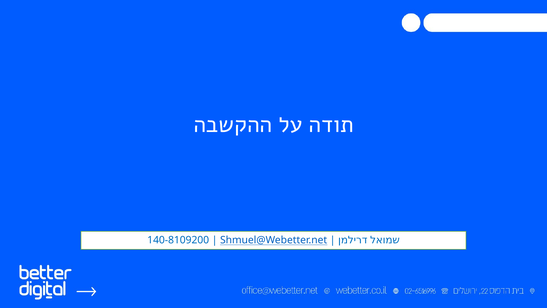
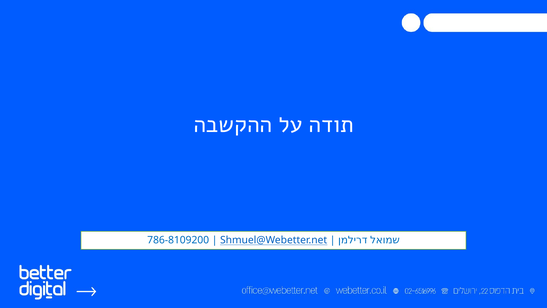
140-8109200: 140-8109200 -> 786-8109200
